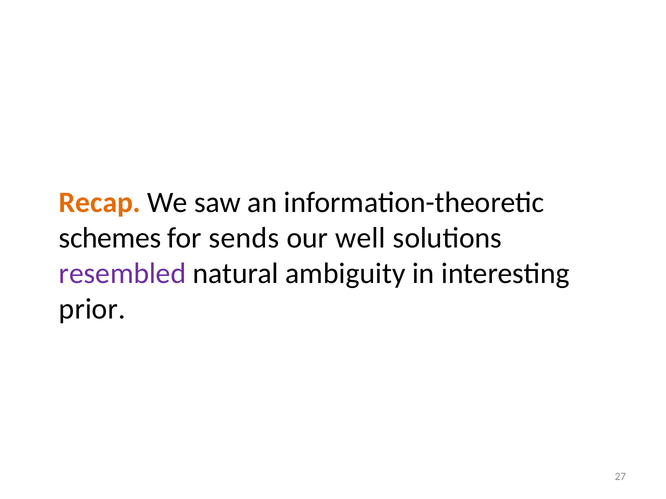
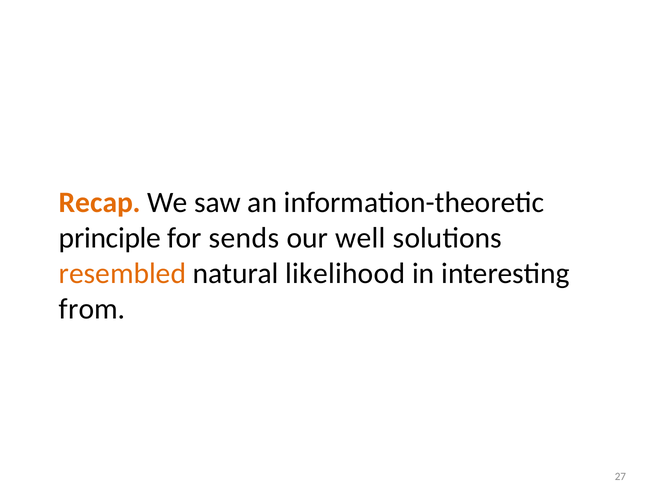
schemes: schemes -> principle
resembled colour: purple -> orange
ambiguity: ambiguity -> likelihood
prior: prior -> from
